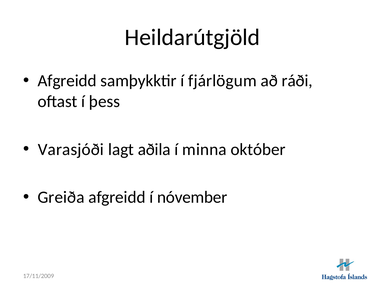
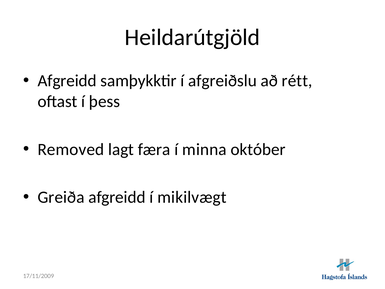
fjárlögum: fjárlögum -> afgreiðslu
ráði: ráði -> rétt
Varasjóði: Varasjóði -> Removed
aðila: aðila -> færa
nóvember: nóvember -> mikilvægt
